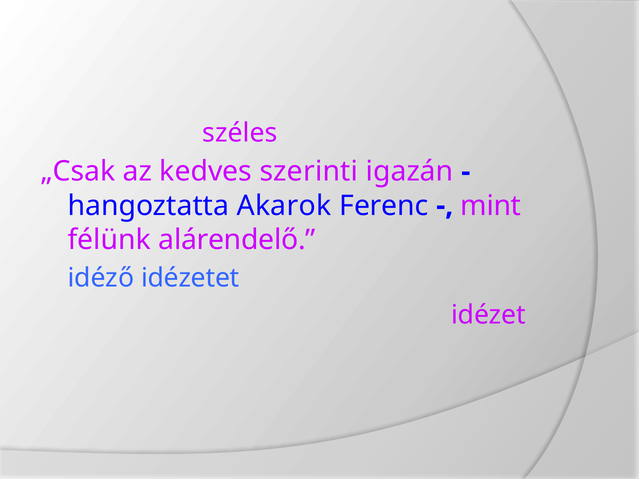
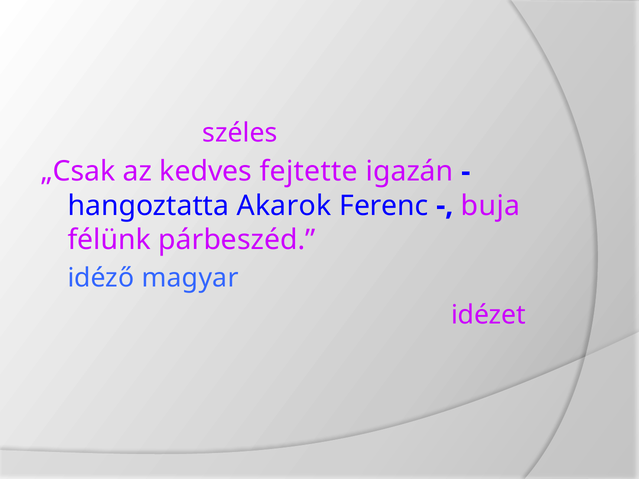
szerinti: szerinti -> fejtette
mint: mint -> buja
alárendelő: alárendelő -> párbeszéd
idézetet: idézetet -> magyar
